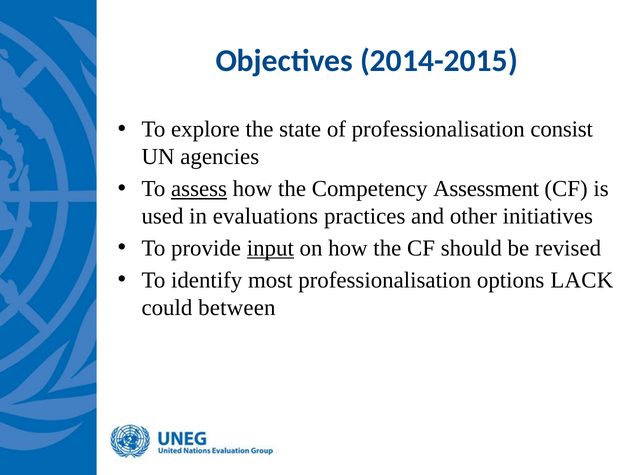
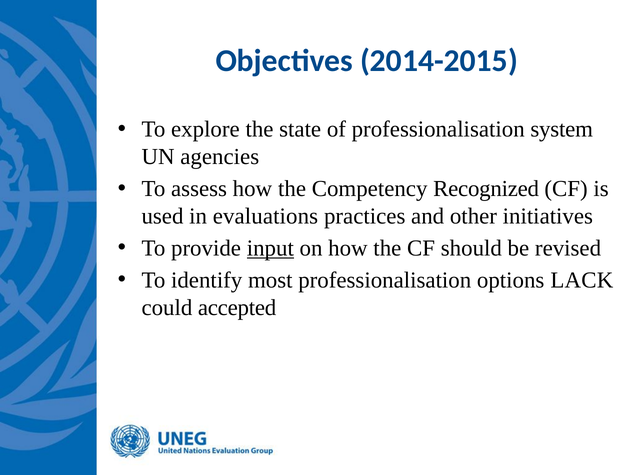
consist: consist -> system
assess underline: present -> none
Assessment: Assessment -> Recognized
between: between -> accepted
